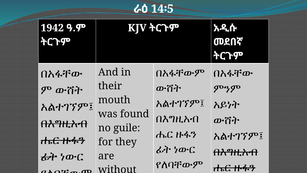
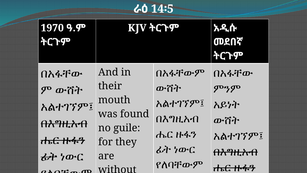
1942: 1942 -> 1970
